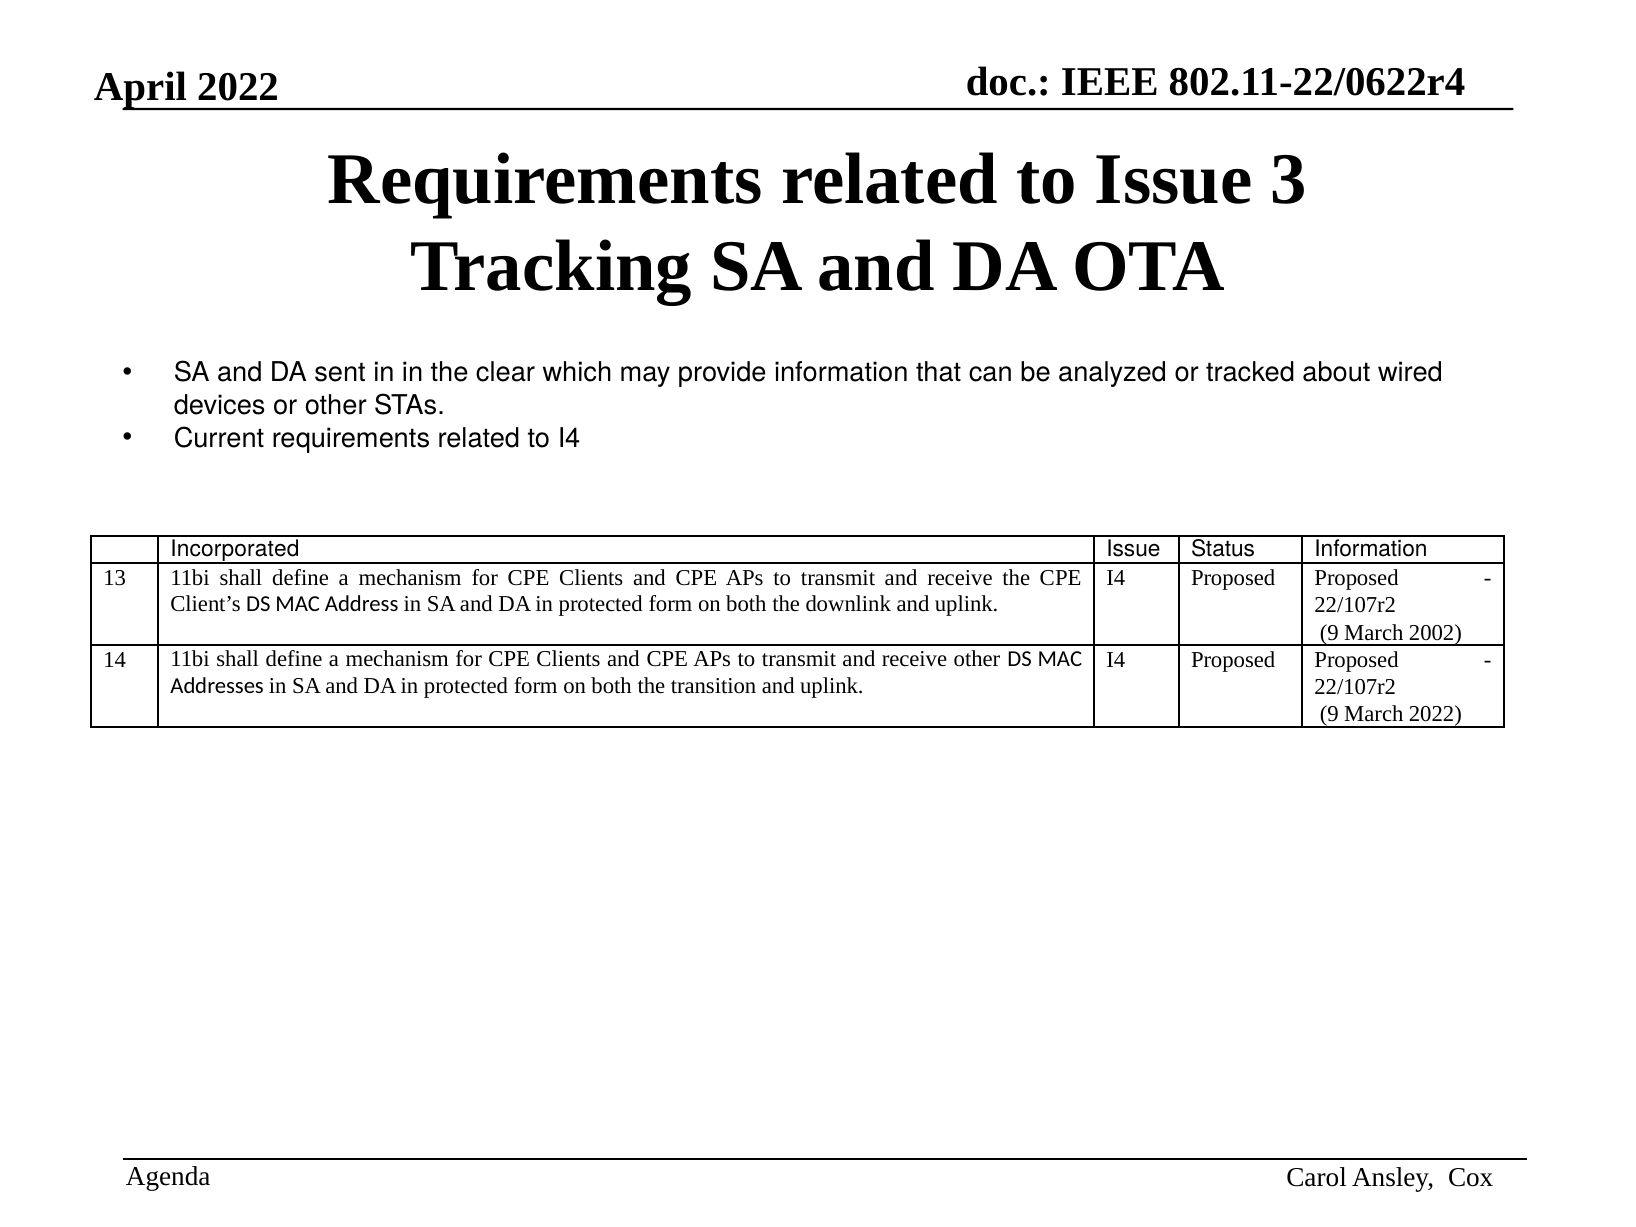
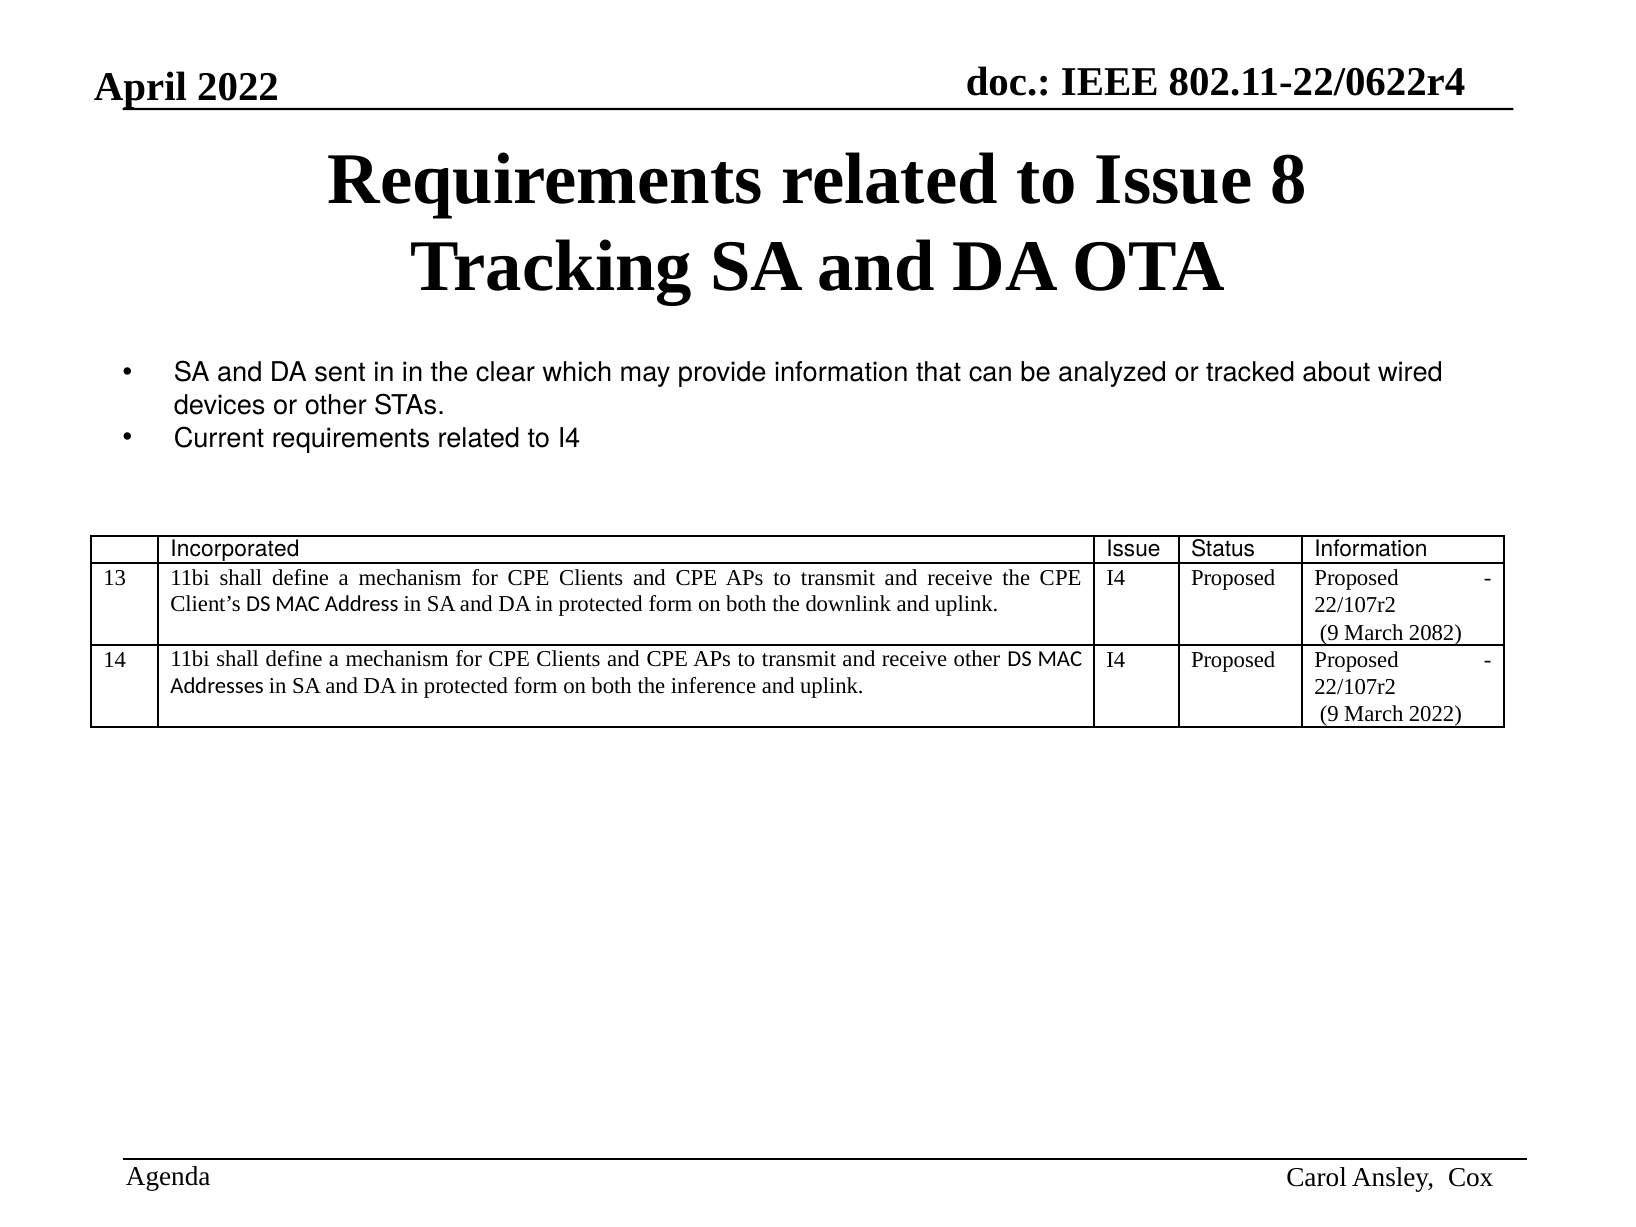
3: 3 -> 8
2002: 2002 -> 2082
transition: transition -> inference
